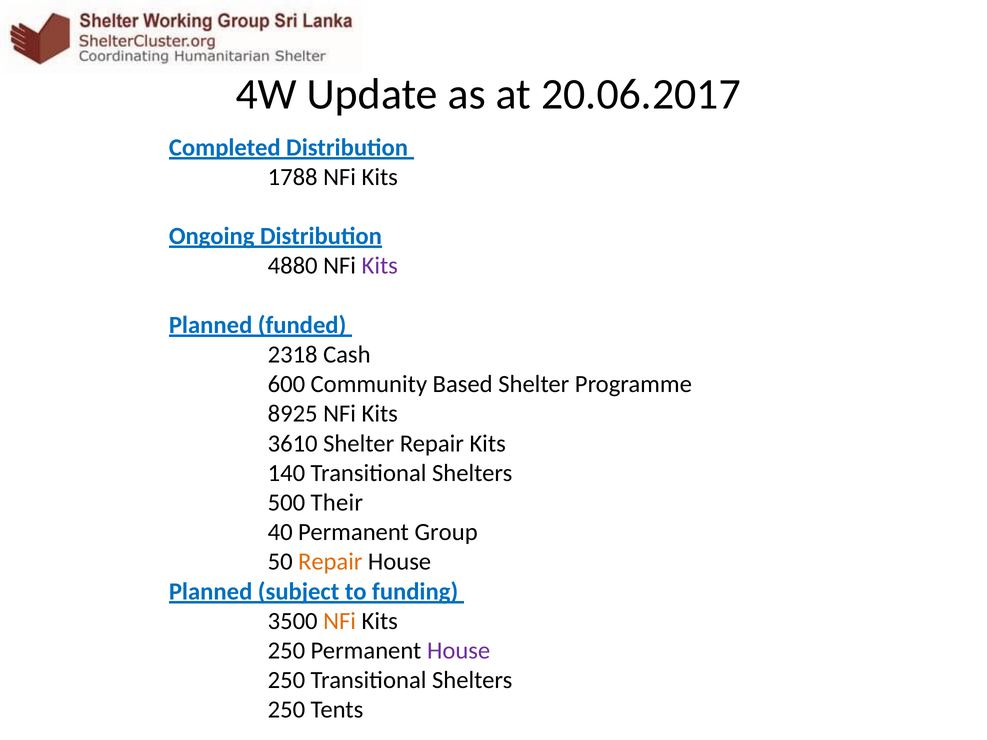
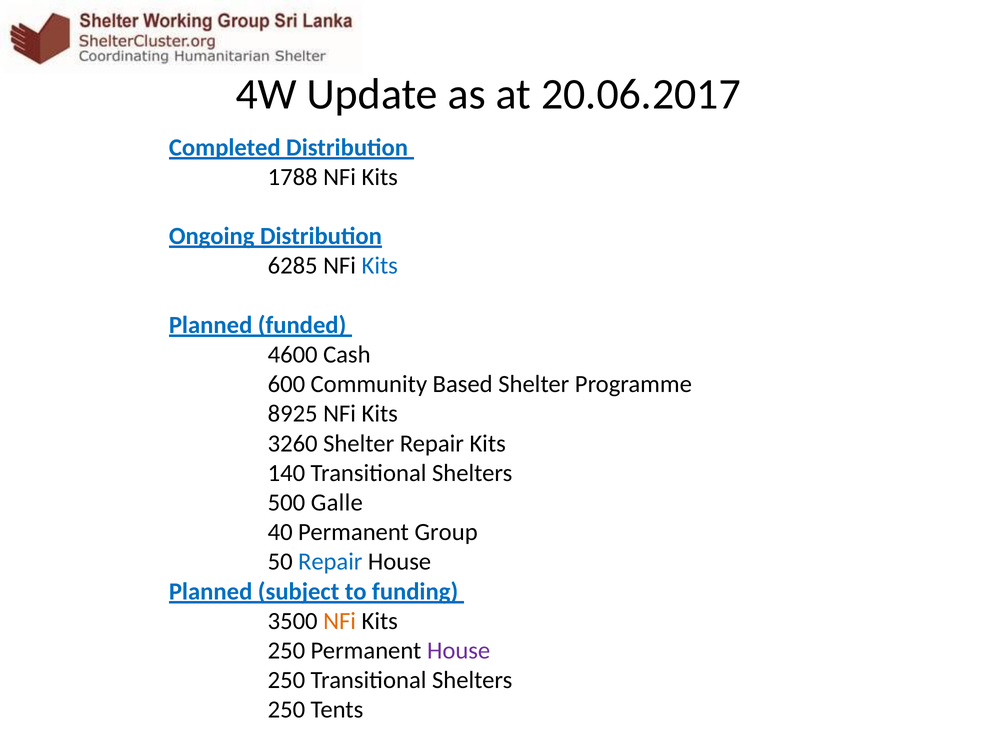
4880: 4880 -> 6285
Kits at (380, 266) colour: purple -> blue
2318: 2318 -> 4600
3610: 3610 -> 3260
Their: Their -> Galle
Repair at (330, 562) colour: orange -> blue
